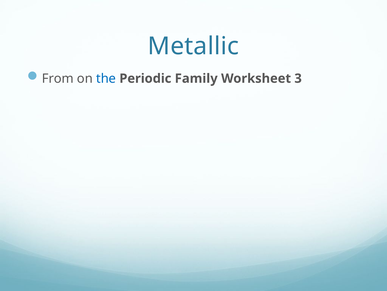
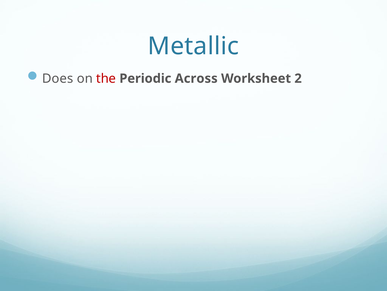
From: From -> Does
the colour: blue -> red
Family: Family -> Across
3: 3 -> 2
